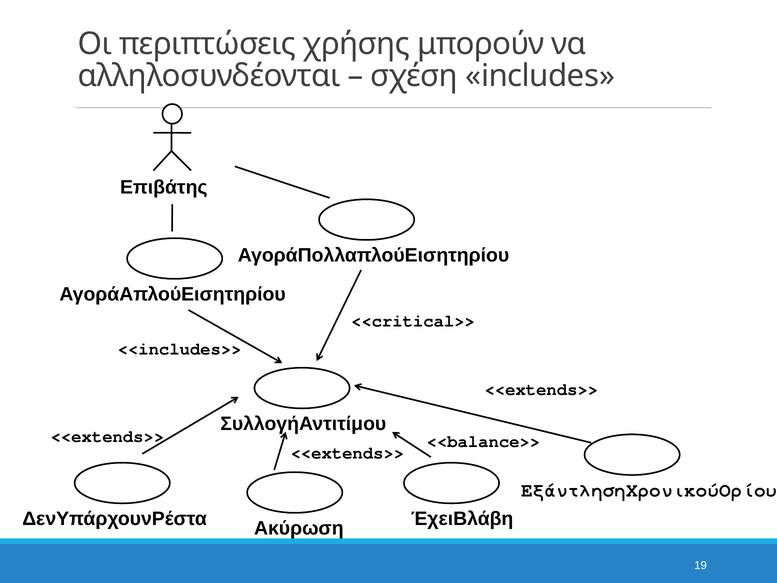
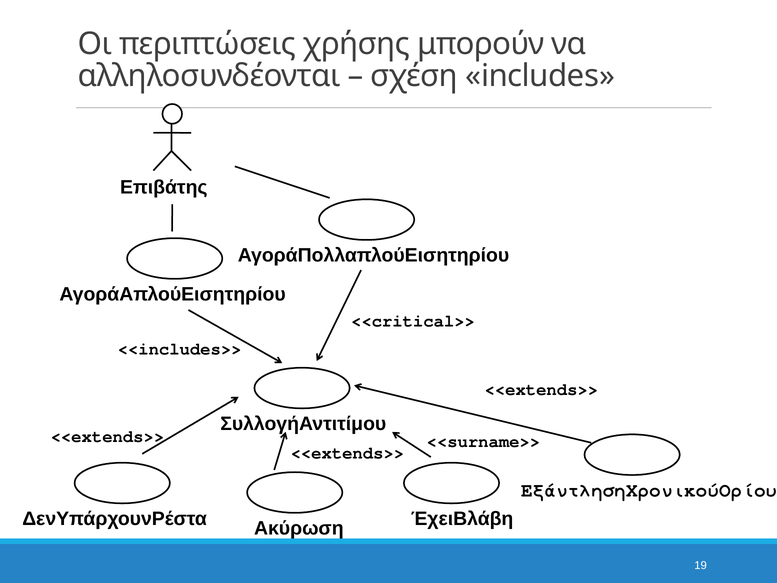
<<balance>>: <<balance>> -> <<surname>>
